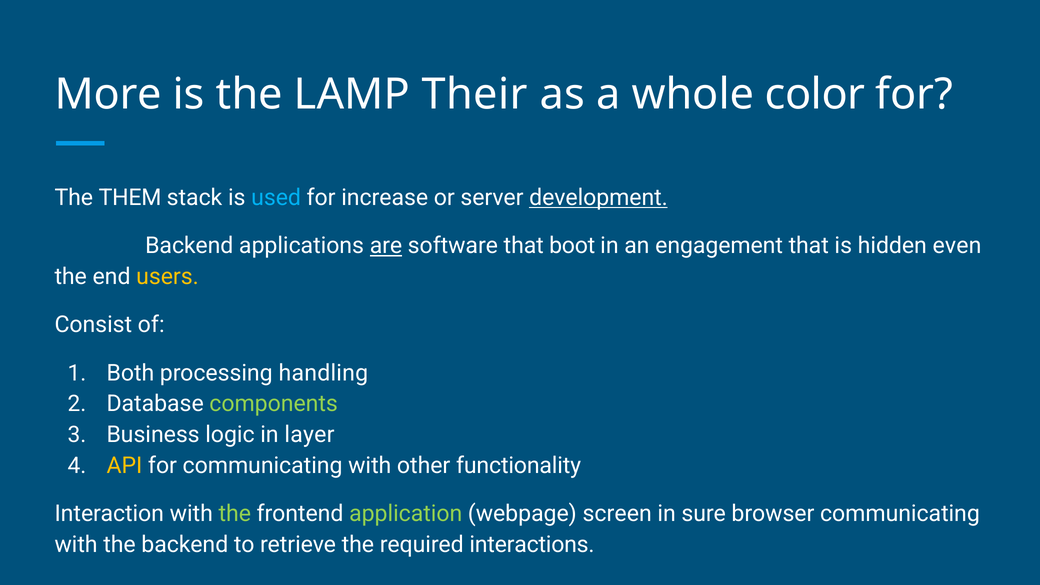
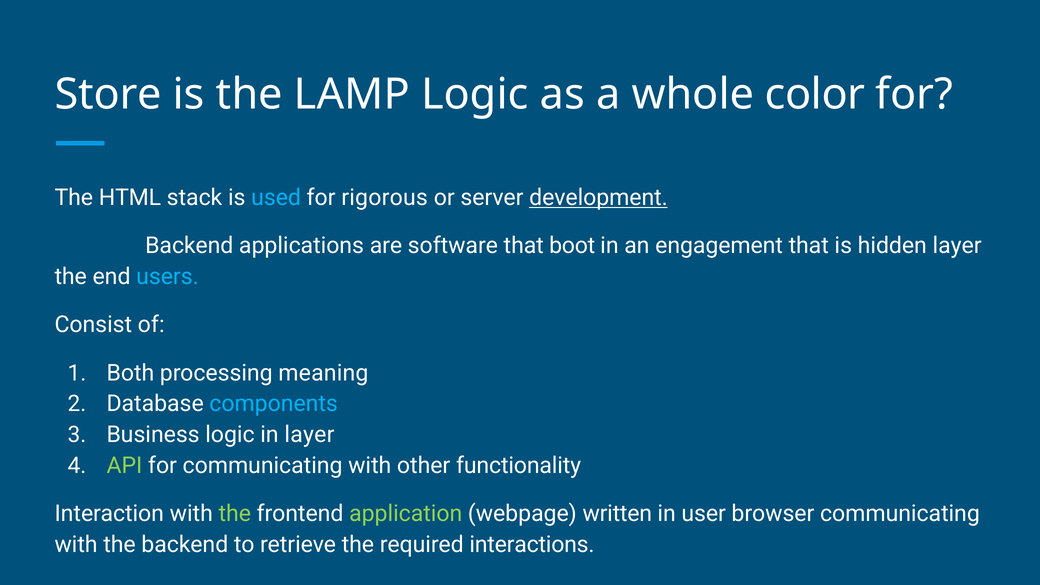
More: More -> Store
LAMP Their: Their -> Logic
THEM: THEM -> HTML
increase: increase -> rigorous
are underline: present -> none
hidden even: even -> layer
users colour: yellow -> light blue
handling: handling -> meaning
components colour: light green -> light blue
API colour: yellow -> light green
screen: screen -> written
sure: sure -> user
